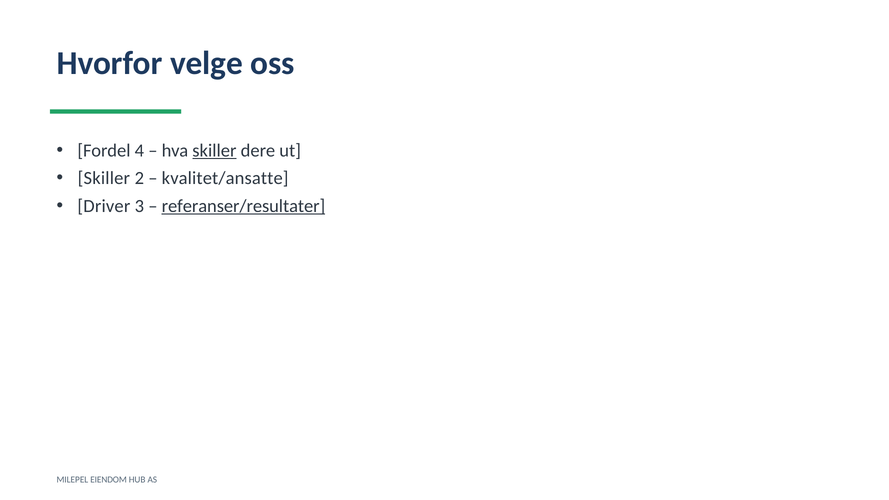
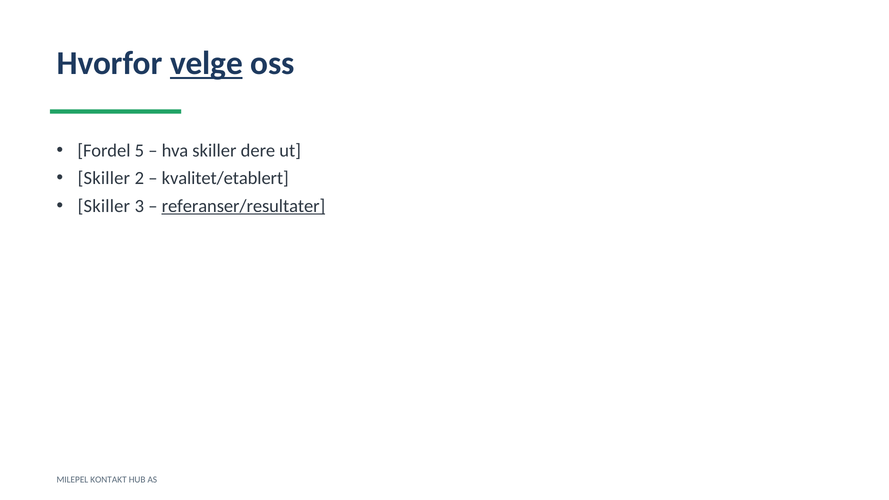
velge underline: none -> present
4: 4 -> 5
skiller at (214, 151) underline: present -> none
kvalitet/ansatte: kvalitet/ansatte -> kvalitet/etablert
Driver at (104, 206): Driver -> Skiller
EIENDOM: EIENDOM -> KONTAKT
